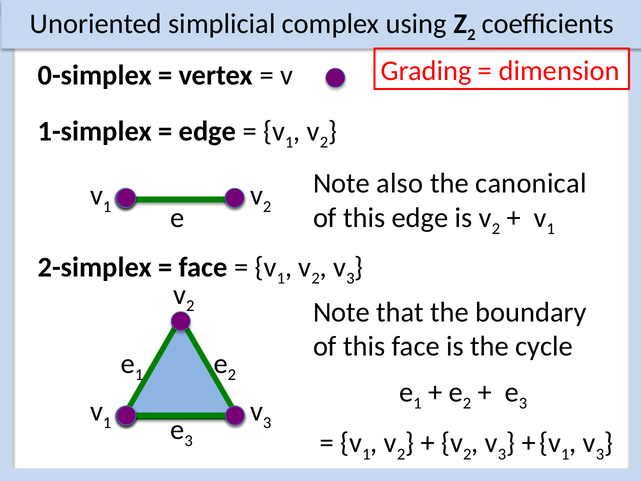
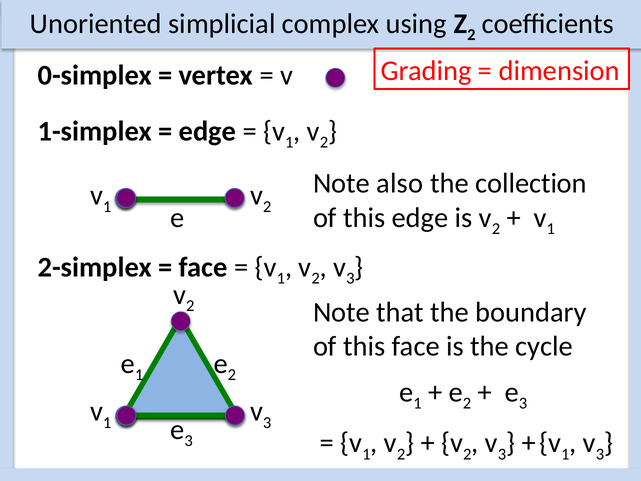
canonical: canonical -> collection
